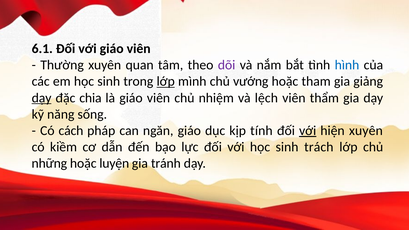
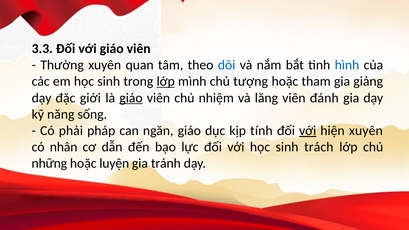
6.1: 6.1 -> 3.3
dõi colour: purple -> blue
vướng: vướng -> tượng
dạy at (42, 98) underline: present -> none
chia: chia -> giới
giáo at (131, 98) underline: none -> present
lệch: lệch -> lăng
thẩm: thẩm -> đánh
cách: cách -> phải
kiềm: kiềm -> nhân
